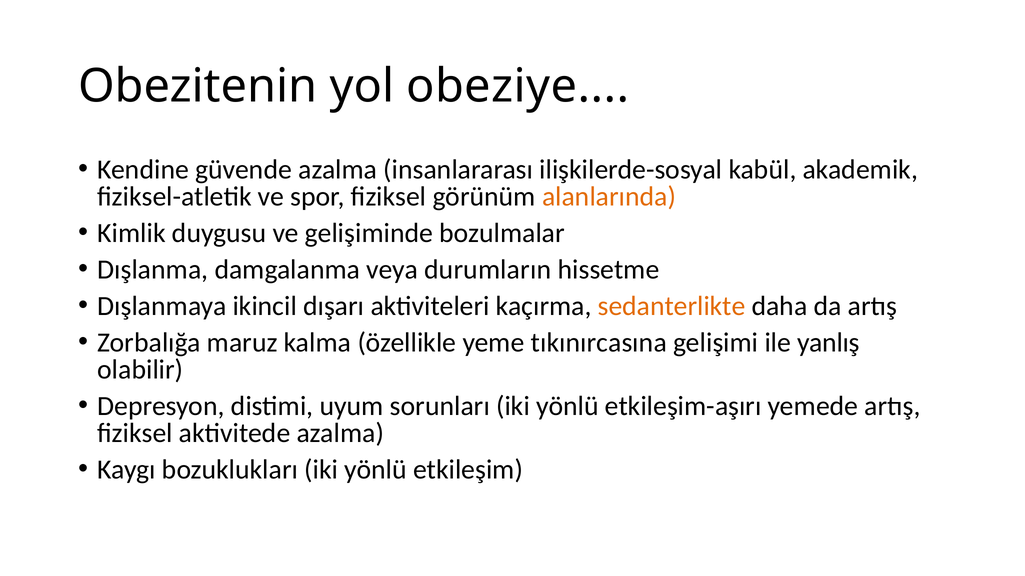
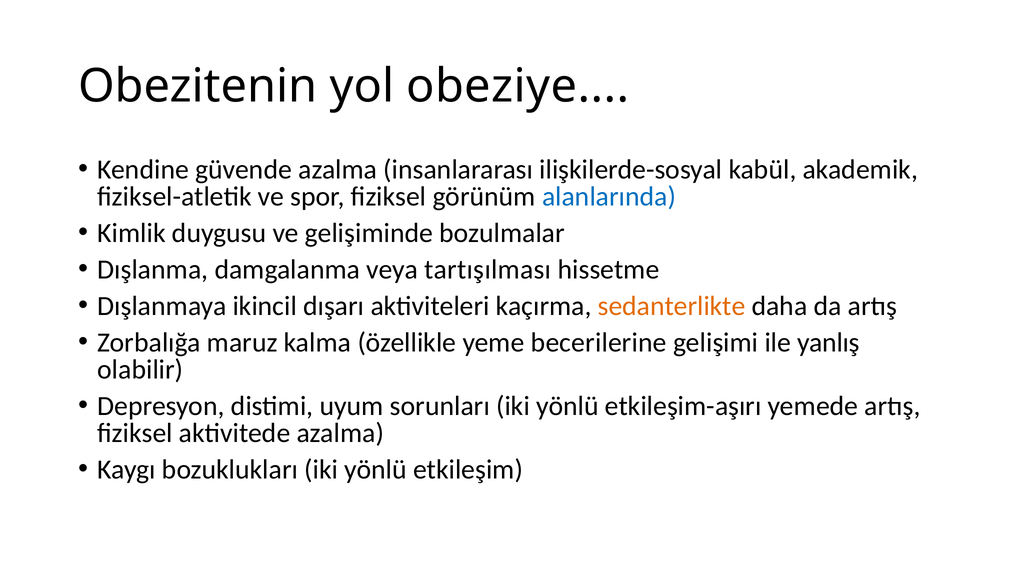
alanlarında colour: orange -> blue
durumların: durumların -> tartışılması
tıkınırcasına: tıkınırcasına -> becerilerine
